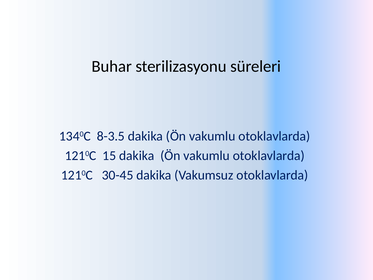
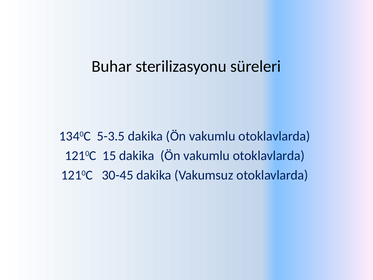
8-3.5: 8-3.5 -> 5-3.5
